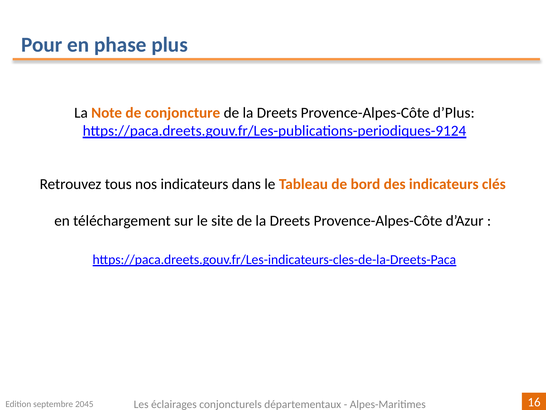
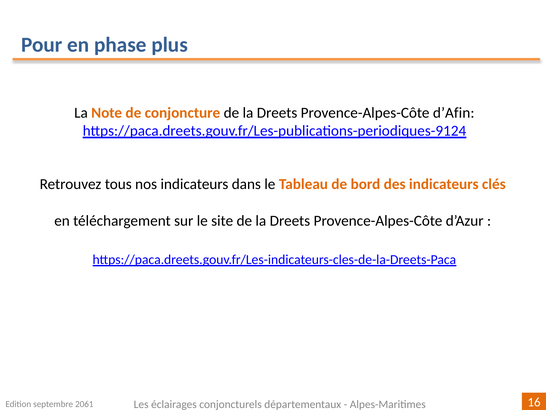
d’Plus: d’Plus -> d’Afin
2045: 2045 -> 2061
